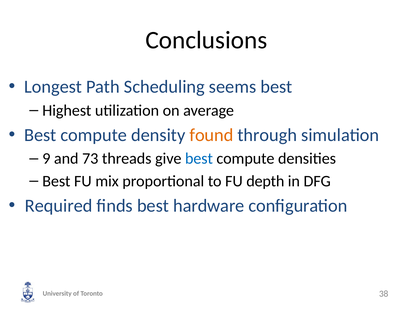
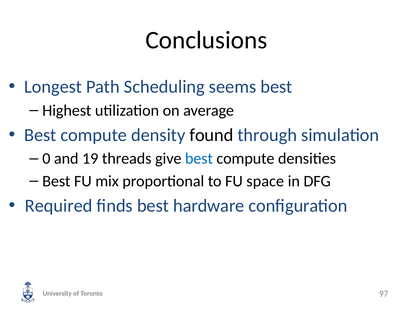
found colour: orange -> black
9: 9 -> 0
73: 73 -> 19
depth: depth -> space
38: 38 -> 97
